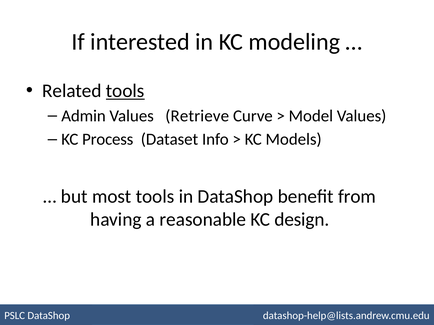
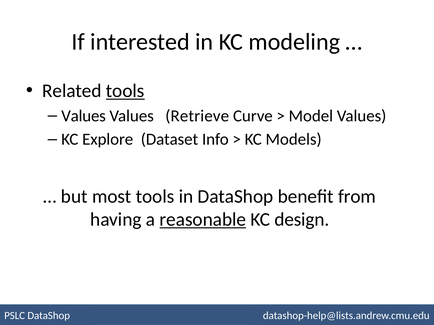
Admin at (84, 116): Admin -> Values
Process: Process -> Explore
reasonable underline: none -> present
